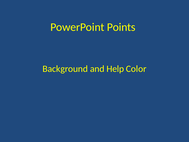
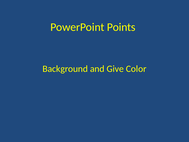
Help: Help -> Give
